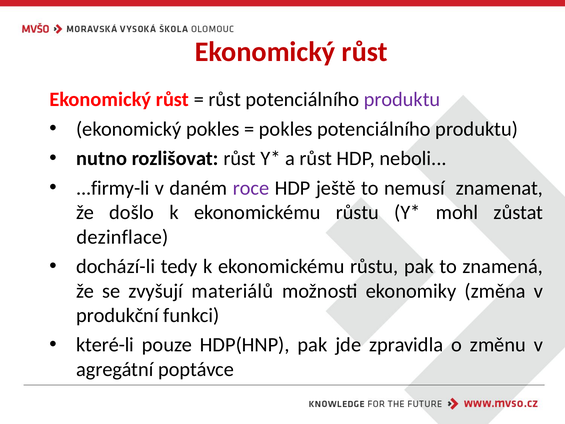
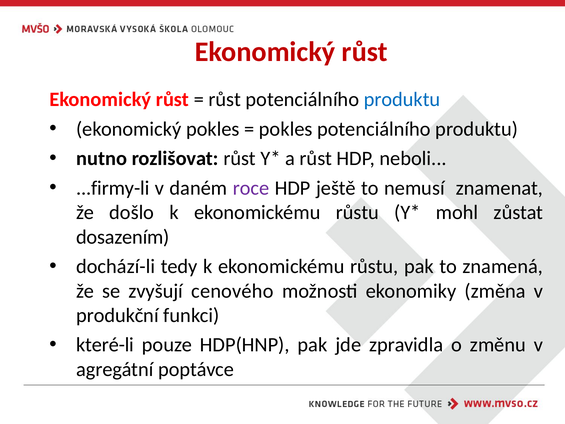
produktu at (402, 99) colour: purple -> blue
dezinflace: dezinflace -> dosazením
materiálů: materiálů -> cenového
